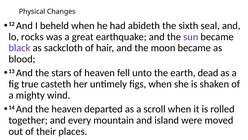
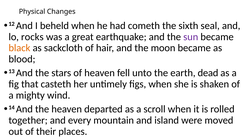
abideth: abideth -> cometh
black colour: purple -> orange
true: true -> that
